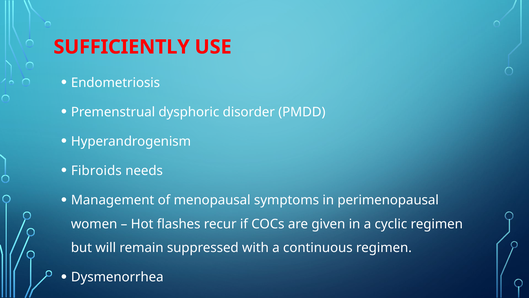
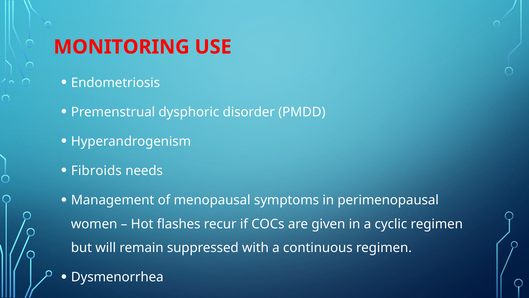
SUFFICIENTLY: SUFFICIENTLY -> MONITORING
